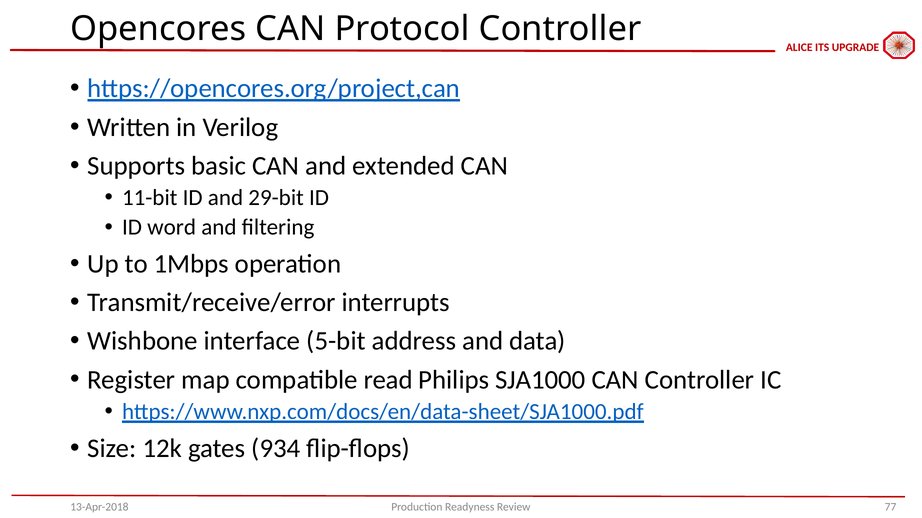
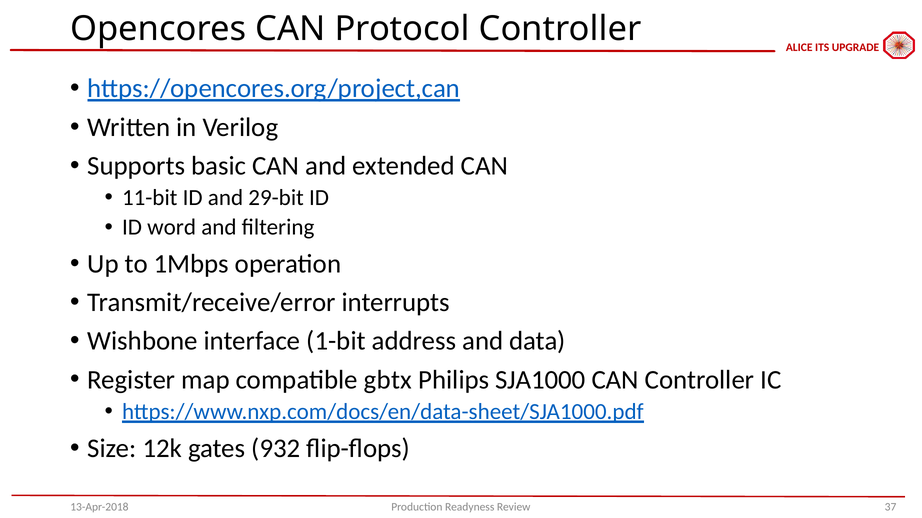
5-bit: 5-bit -> 1-bit
read: read -> gbtx
934: 934 -> 932
77: 77 -> 37
